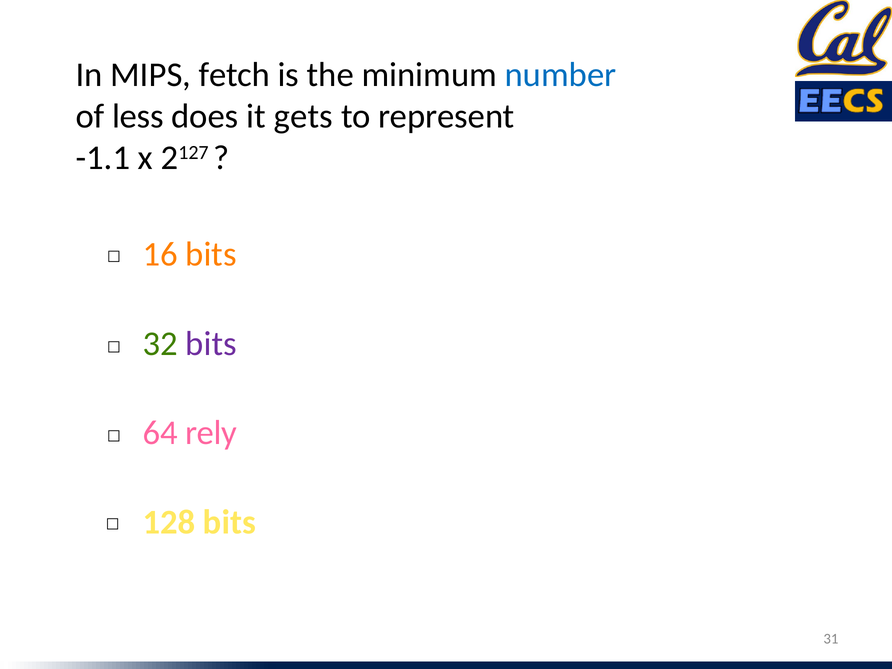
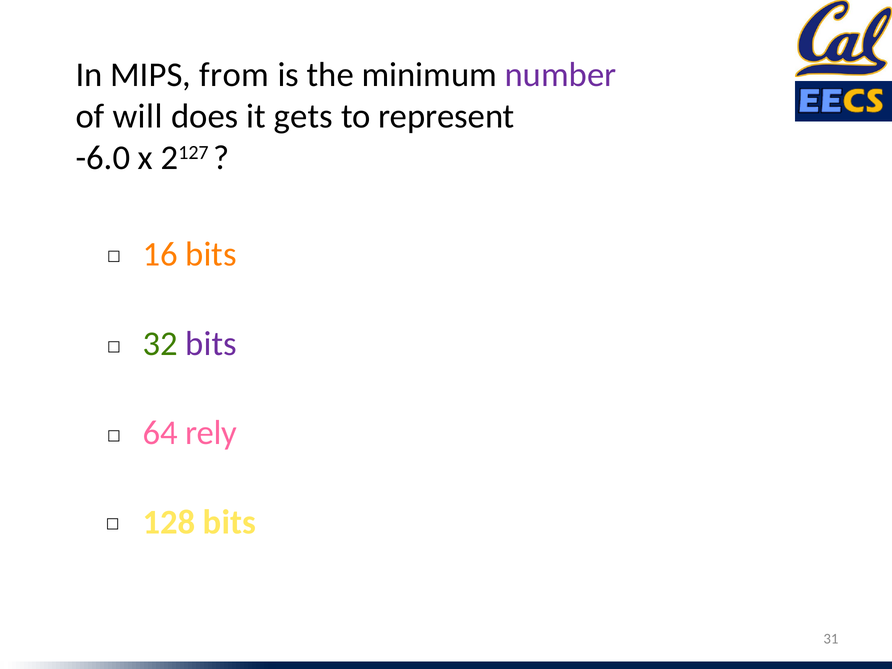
fetch: fetch -> from
number colour: blue -> purple
less: less -> will
-1.1: -1.1 -> -6.0
